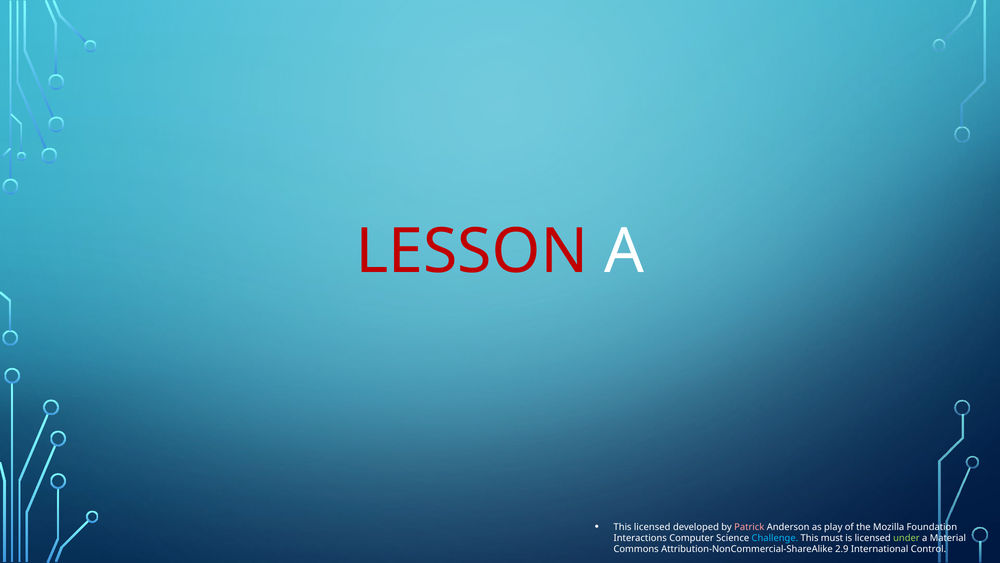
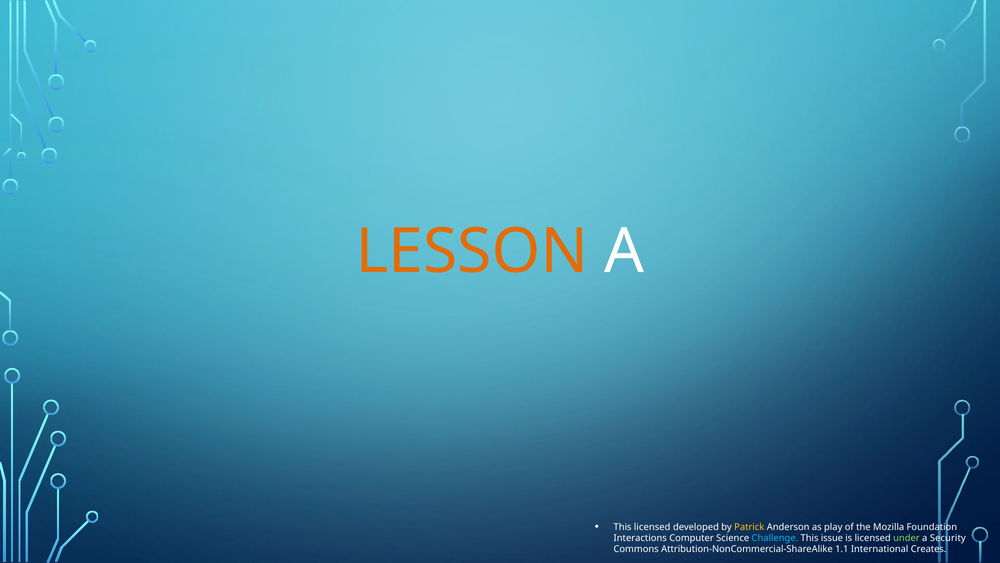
LESSON colour: red -> orange
Patrick colour: pink -> yellow
must: must -> issue
Material: Material -> Security
2.9: 2.9 -> 1.1
Control: Control -> Creates
